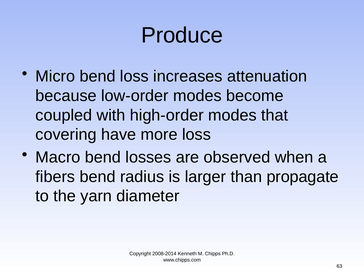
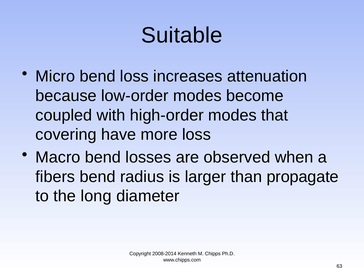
Produce: Produce -> Suitable
yarn: yarn -> long
